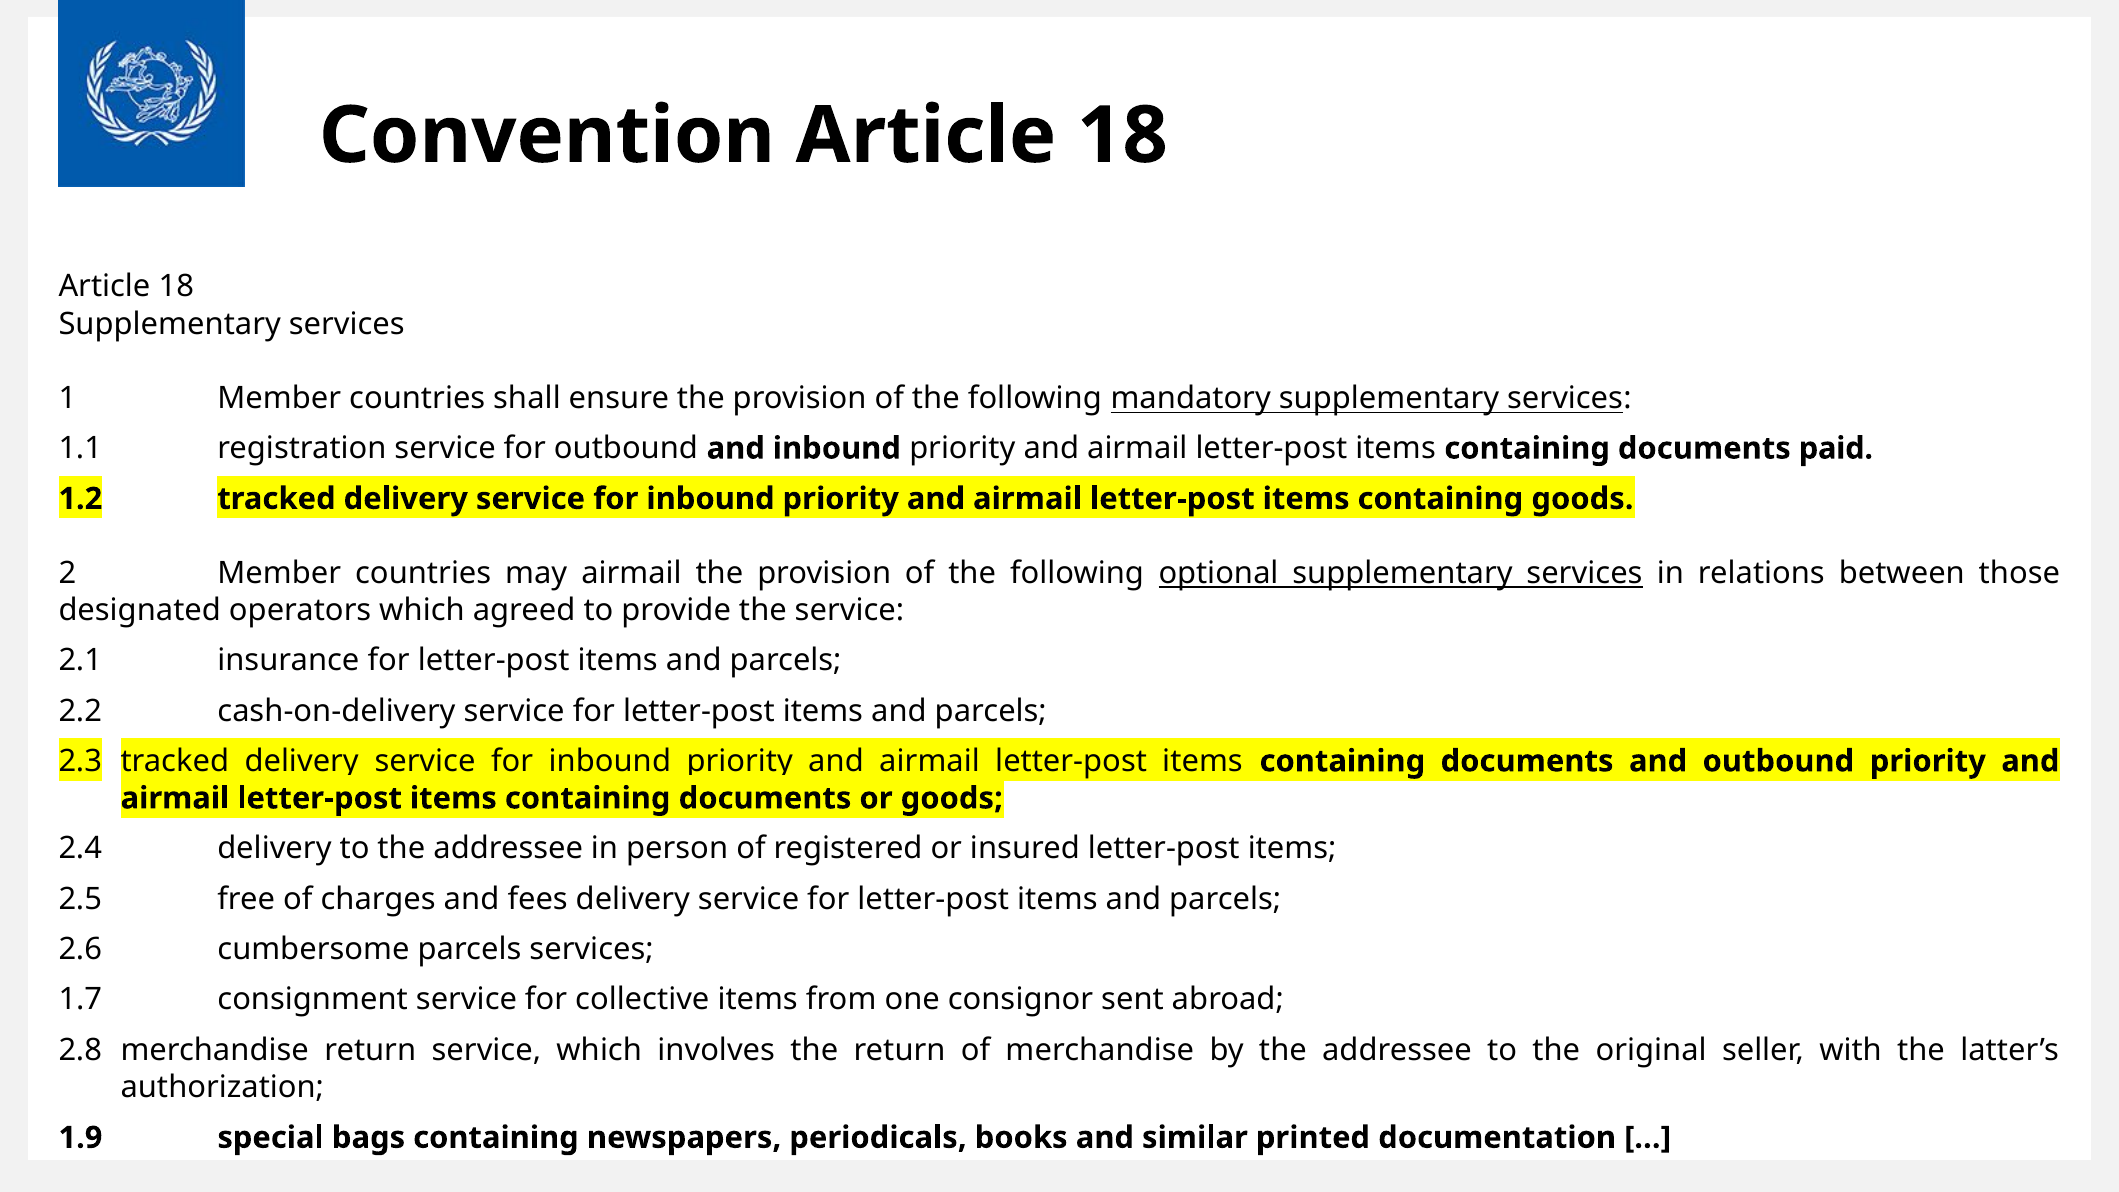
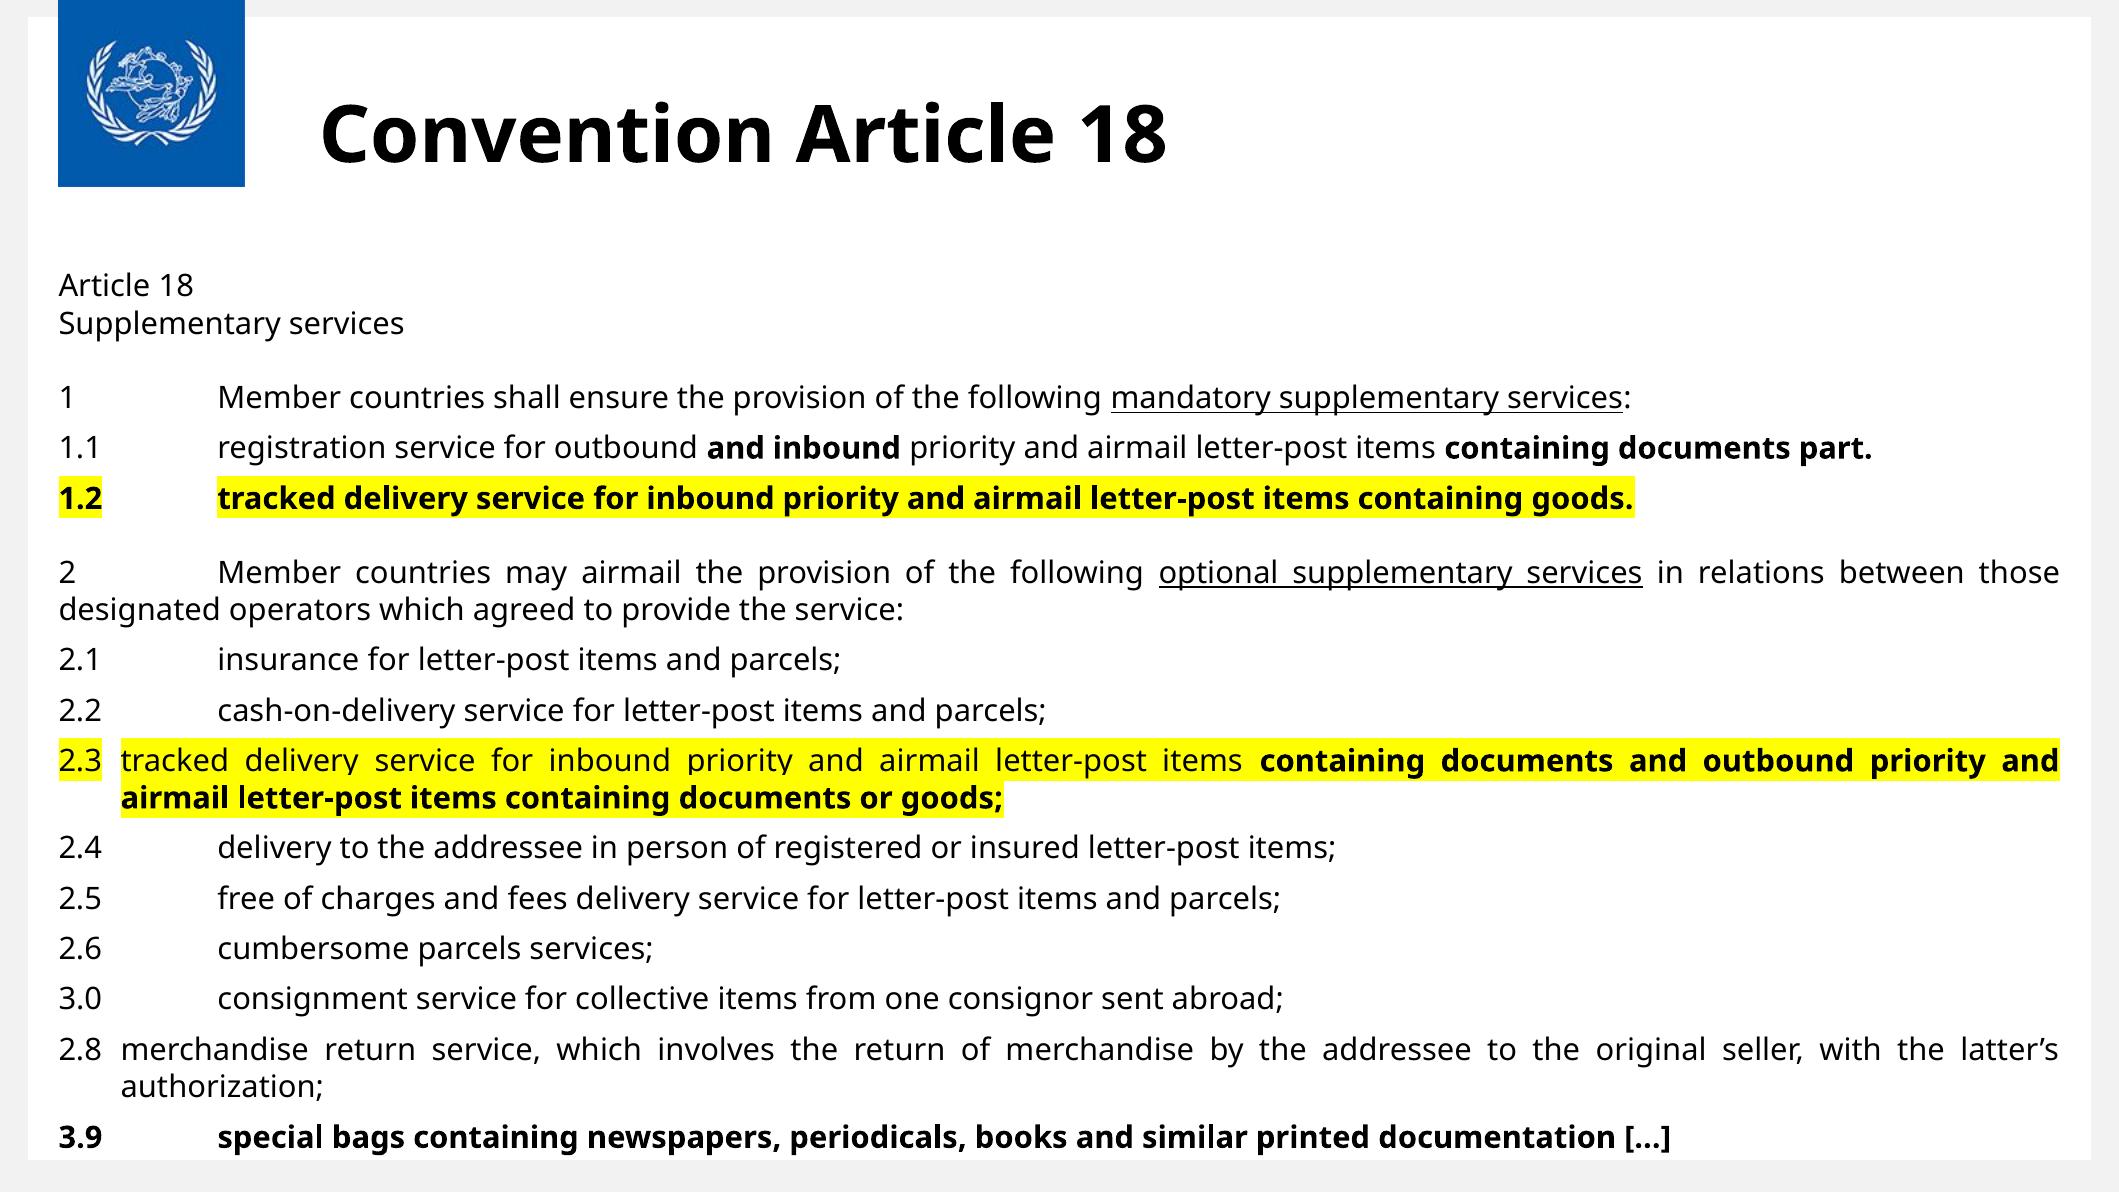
paid: paid -> part
1.7: 1.7 -> 3.0
1.9: 1.9 -> 3.9
